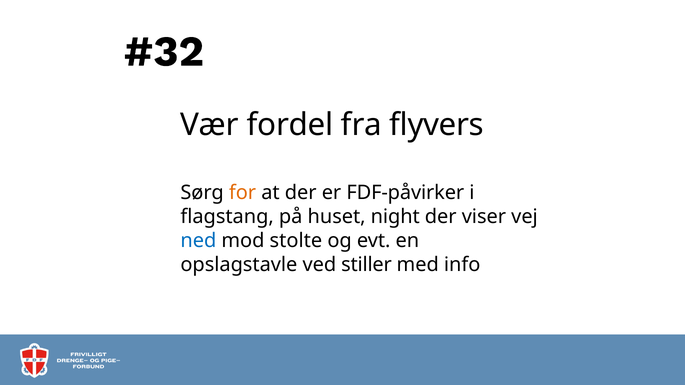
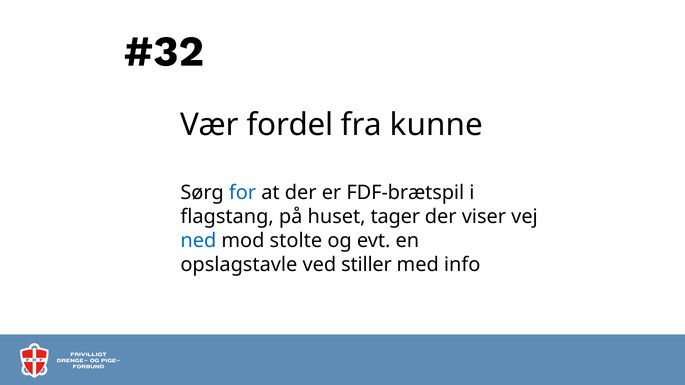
flyvers: flyvers -> kunne
for colour: orange -> blue
FDF-påvirker: FDF-påvirker -> FDF-brætspil
night: night -> tager
